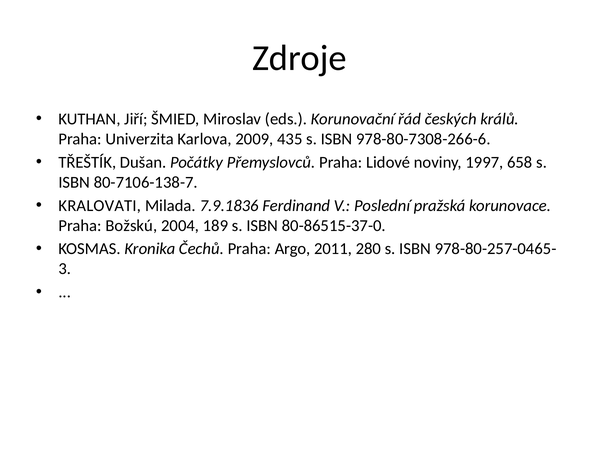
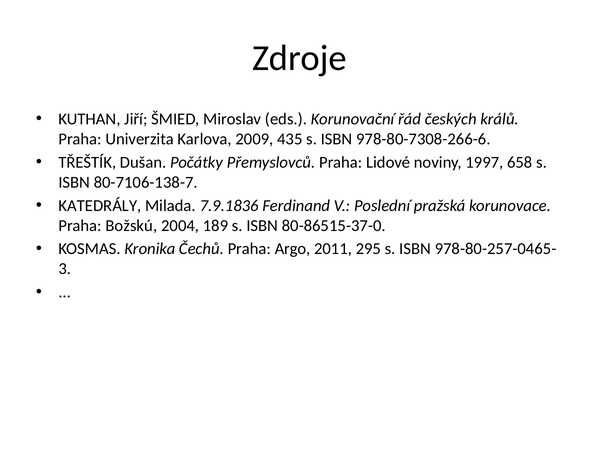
KRALOVATI: KRALOVATI -> KATEDRÁLY
280: 280 -> 295
